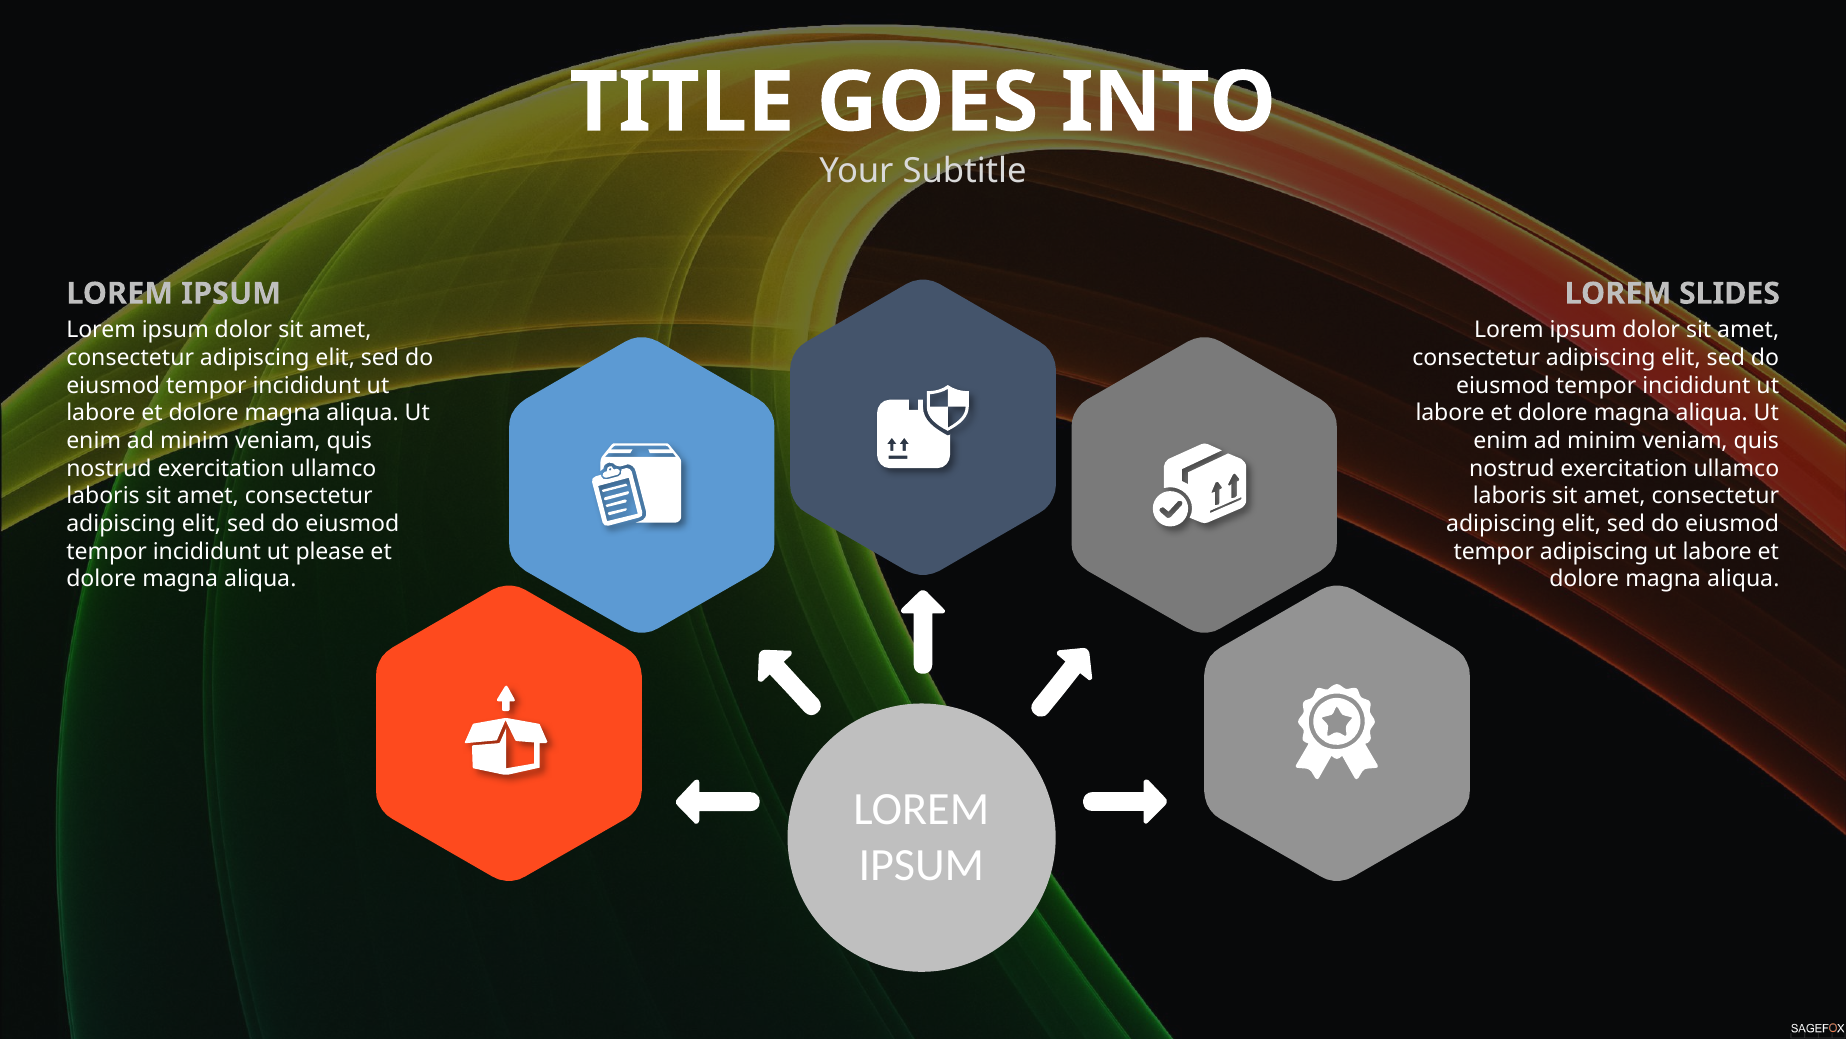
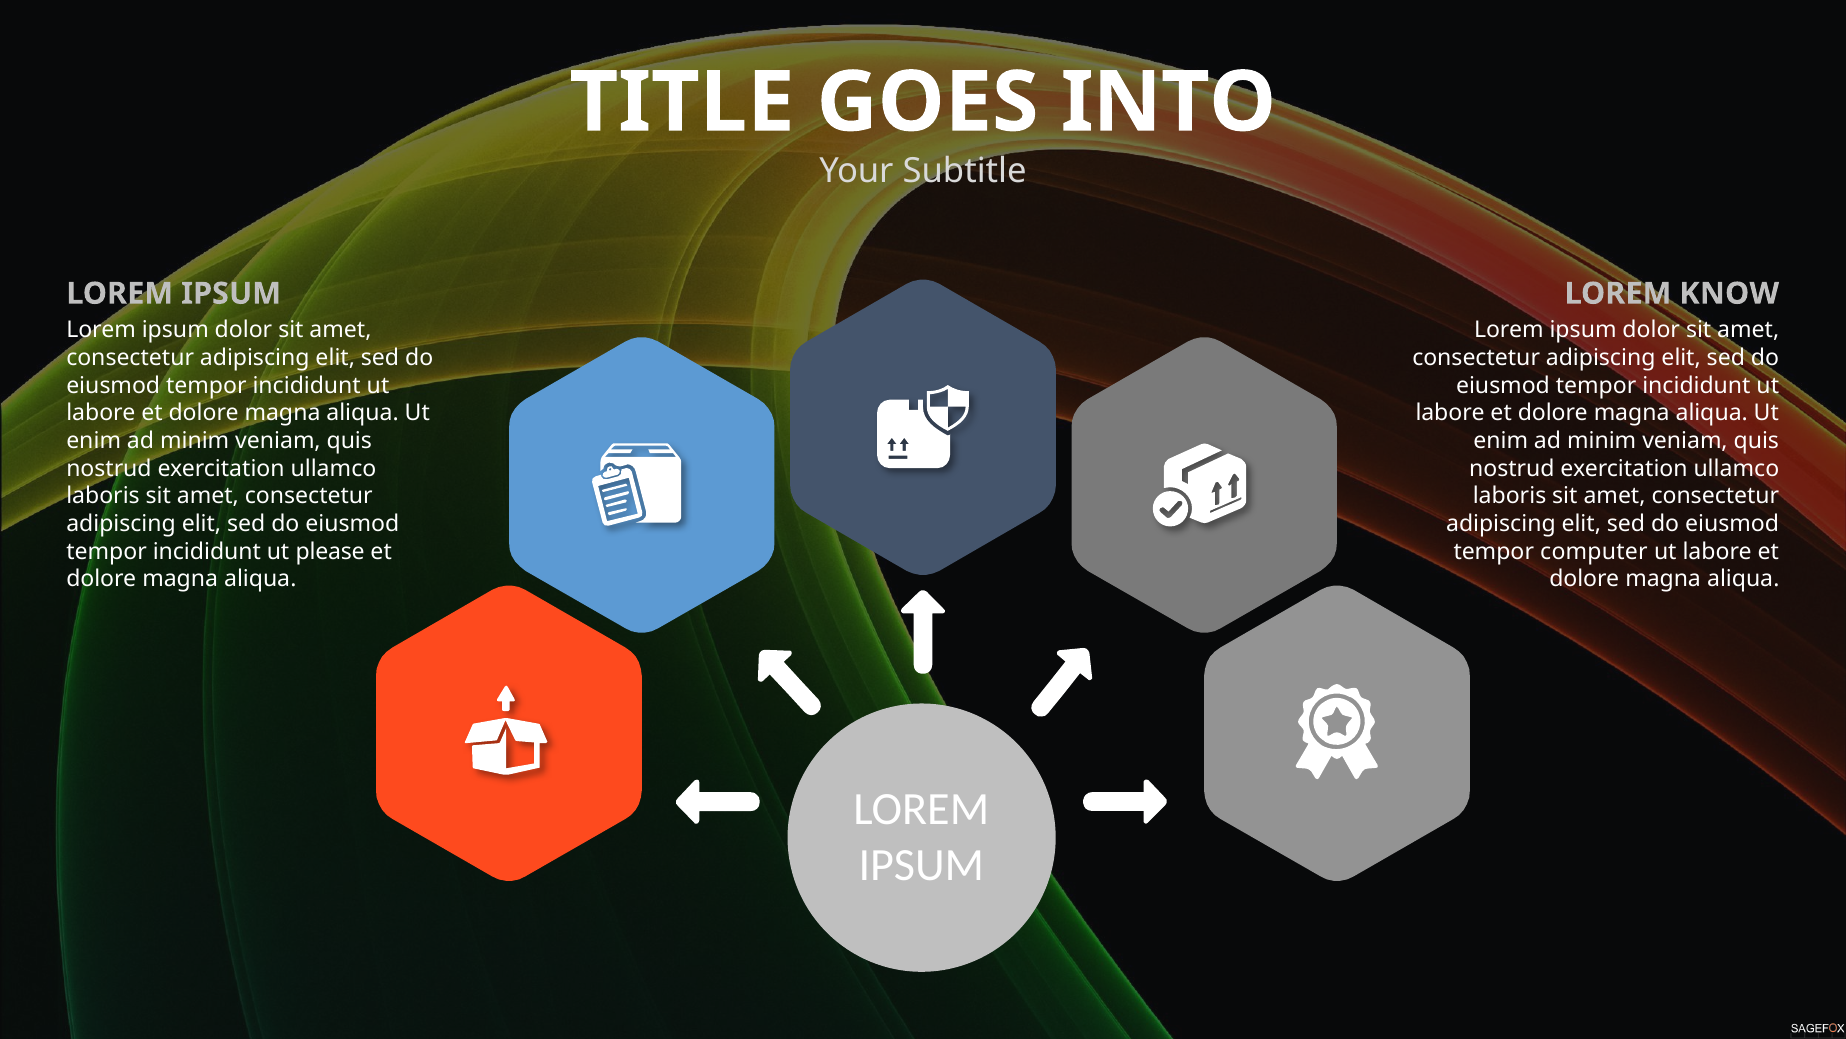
SLIDES: SLIDES -> KNOW
tempor adipiscing: adipiscing -> computer
